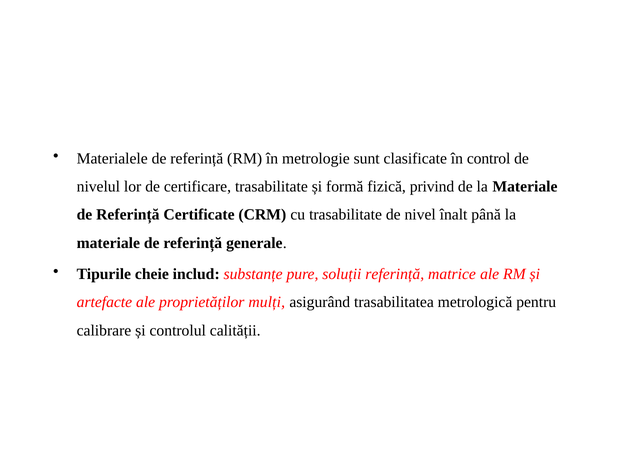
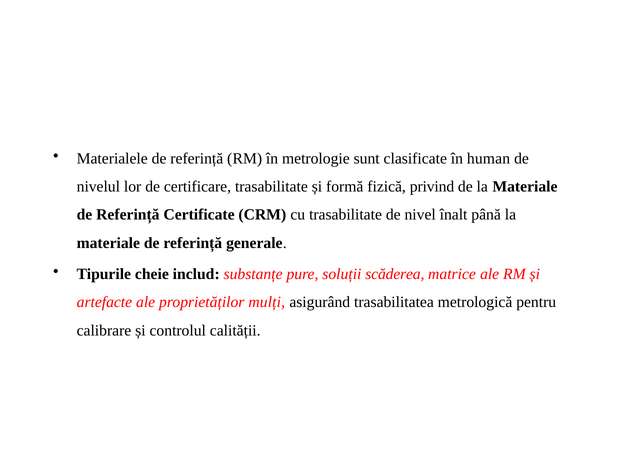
control: control -> human
soluții referință: referință -> scăderea
